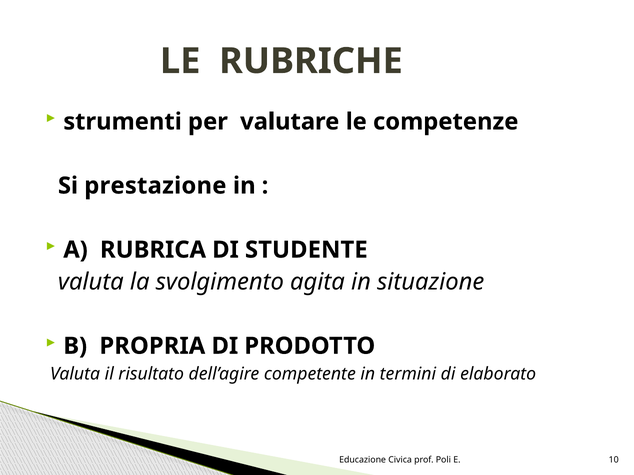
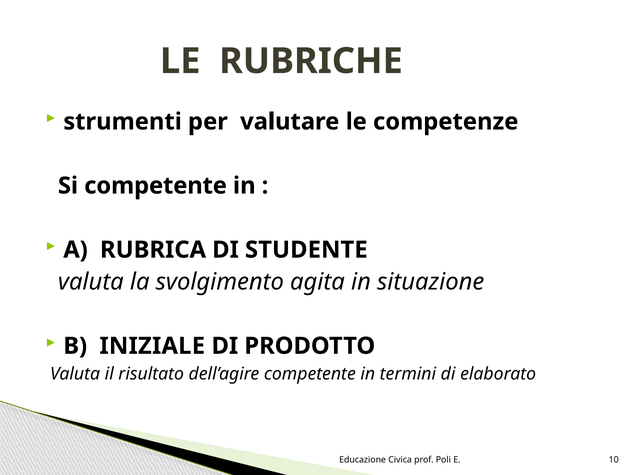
Si prestazione: prestazione -> competente
PROPRIA: PROPRIA -> INIZIALE
